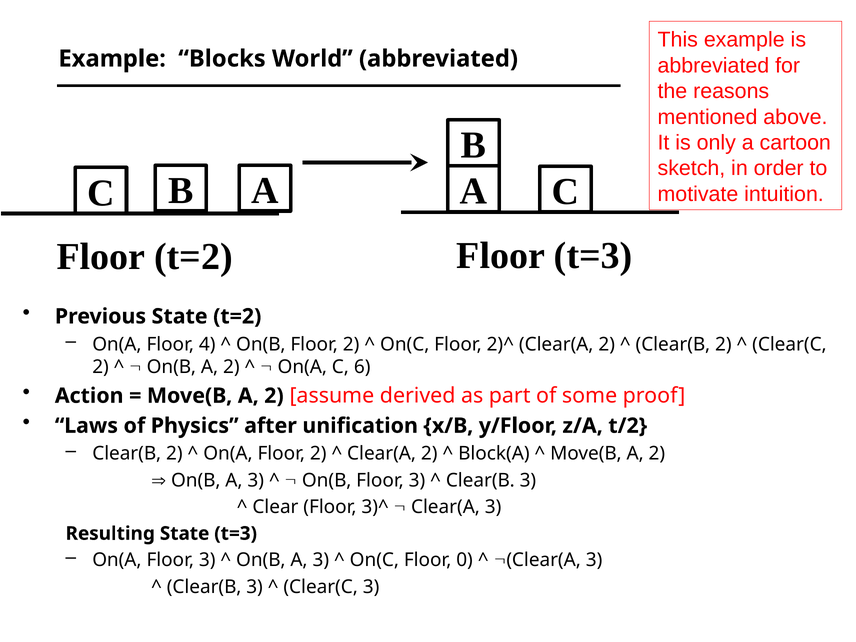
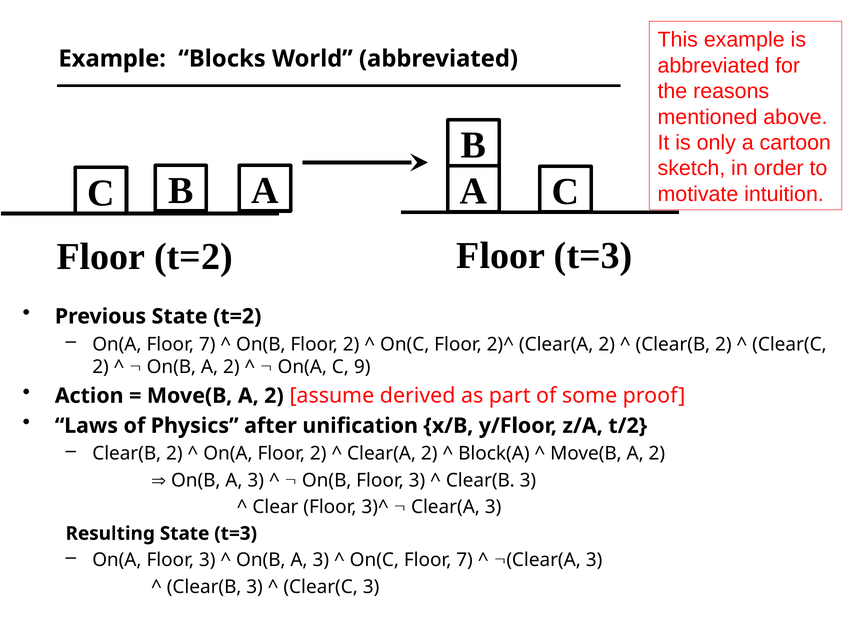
On(A Floor 4: 4 -> 7
6: 6 -> 9
On(C Floor 0: 0 -> 7
